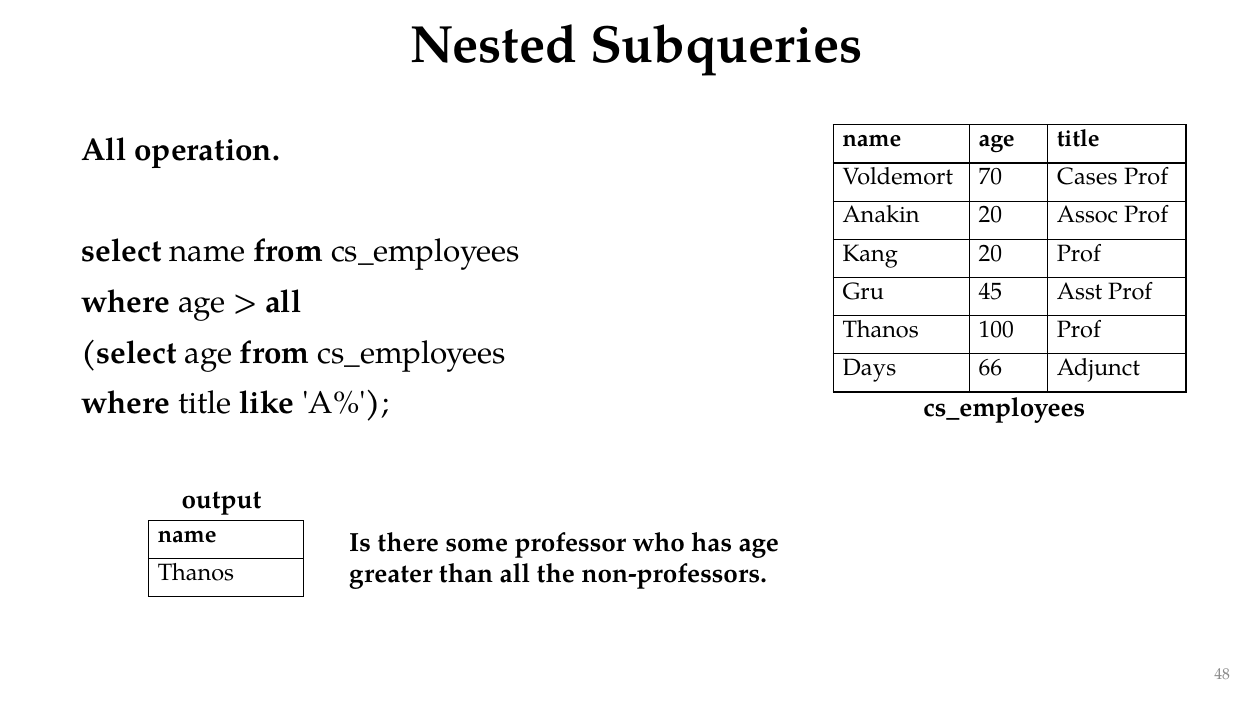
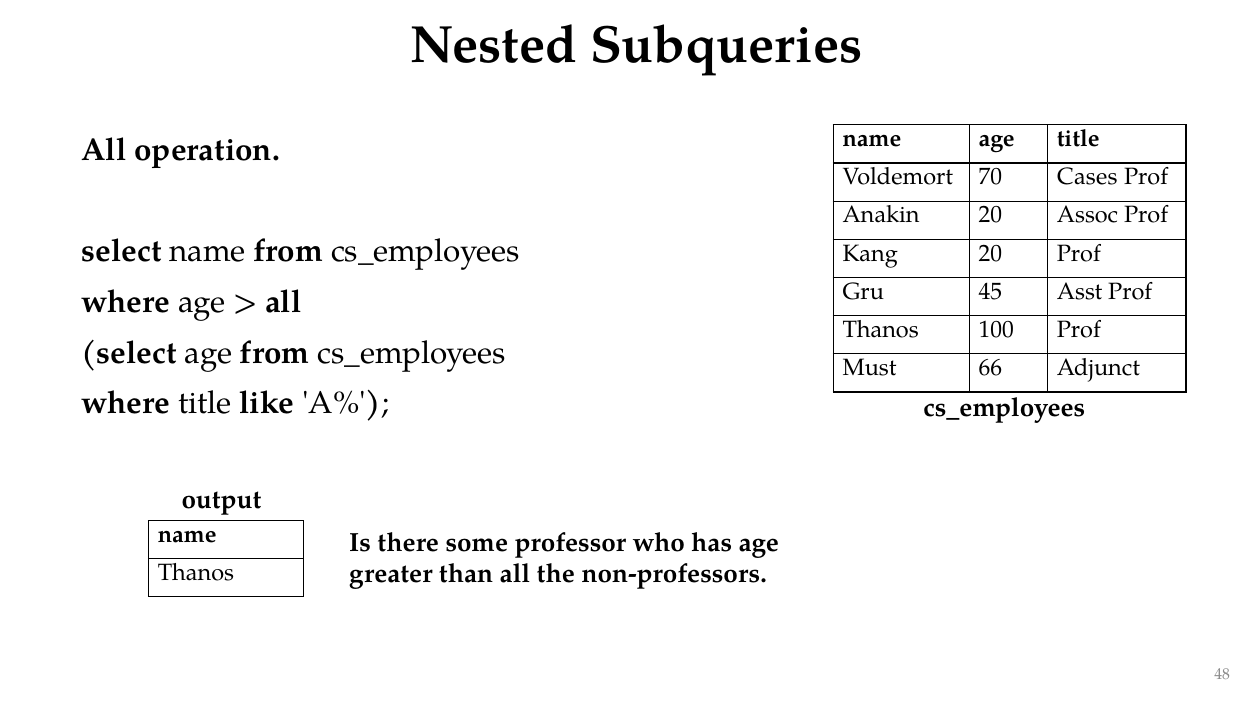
Days: Days -> Must
